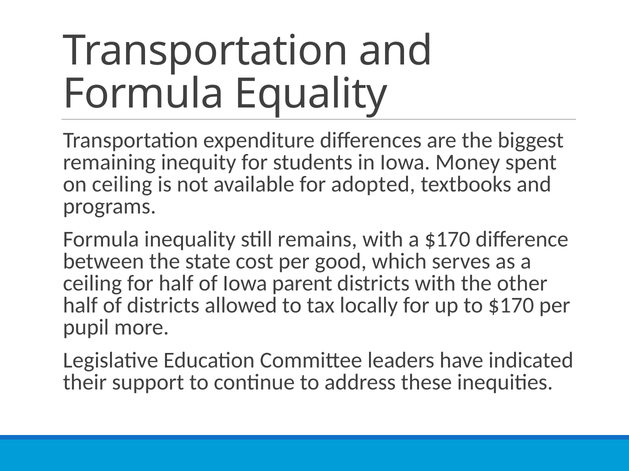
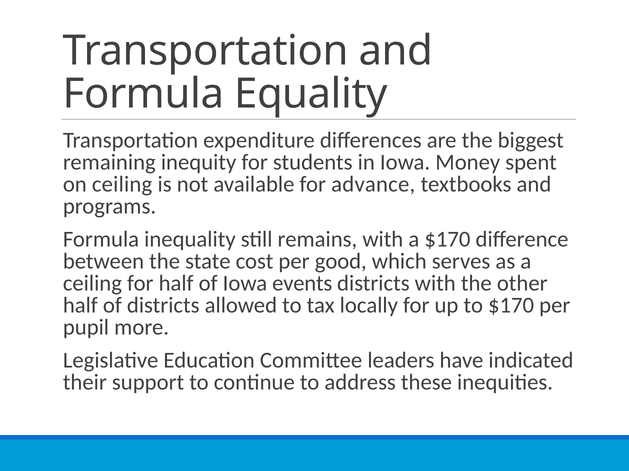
adopted: adopted -> advance
parent: parent -> events
